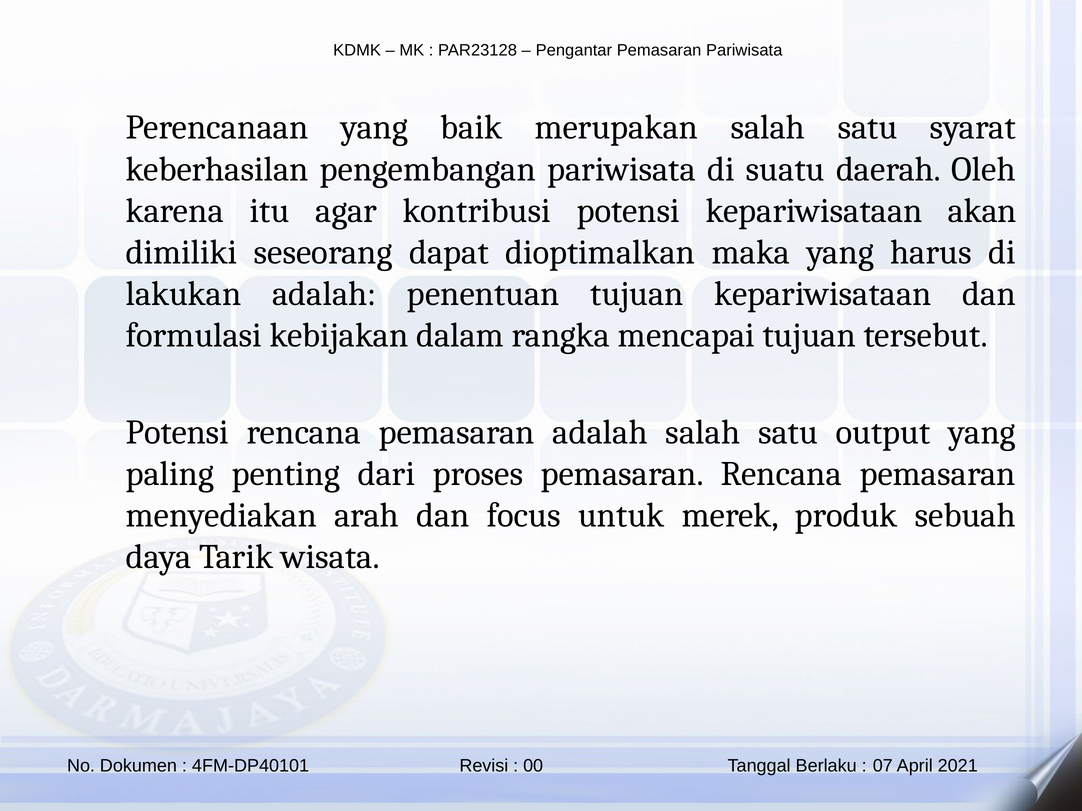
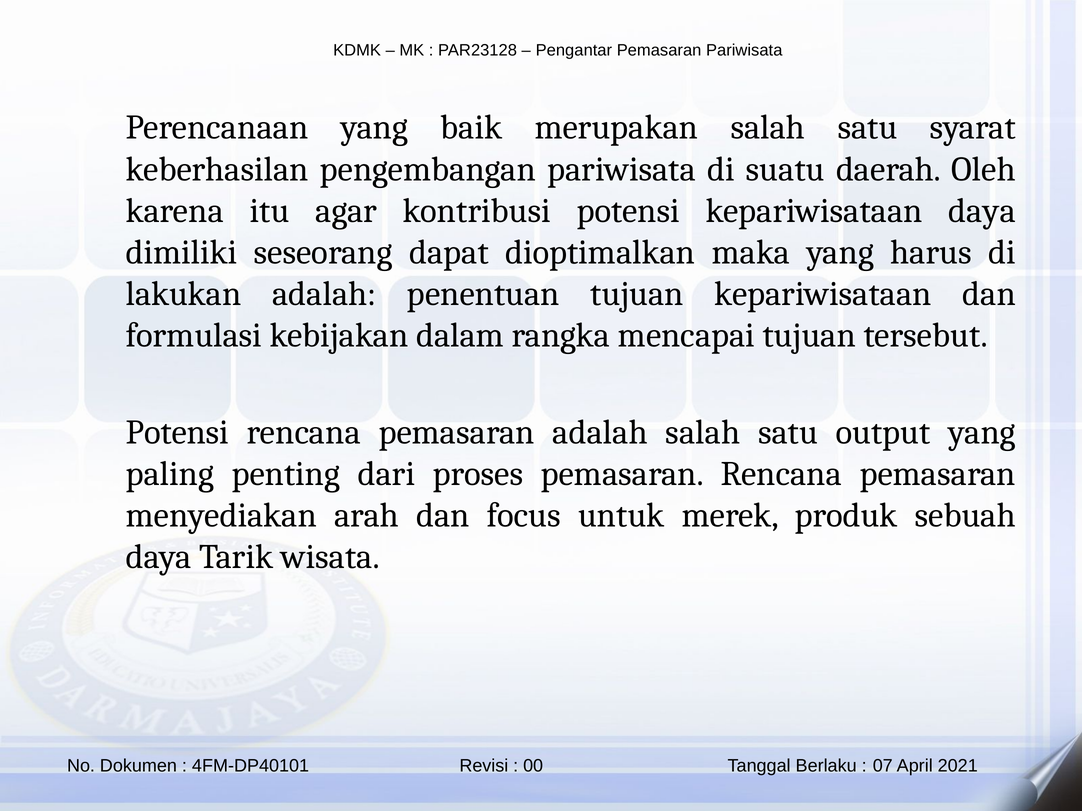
kepariwisataan akan: akan -> daya
